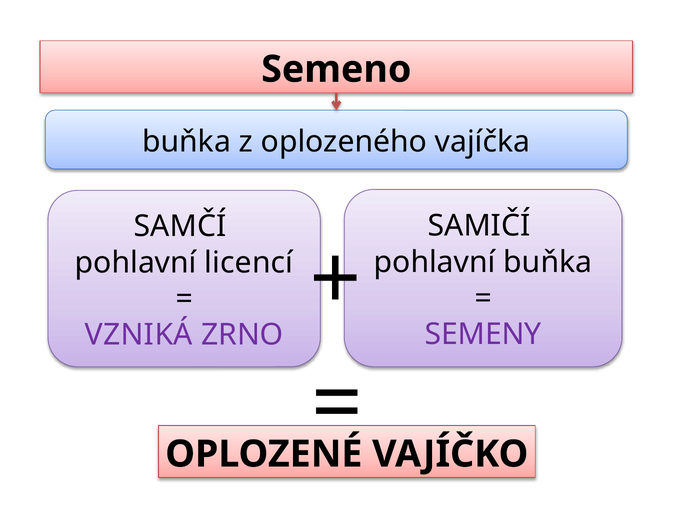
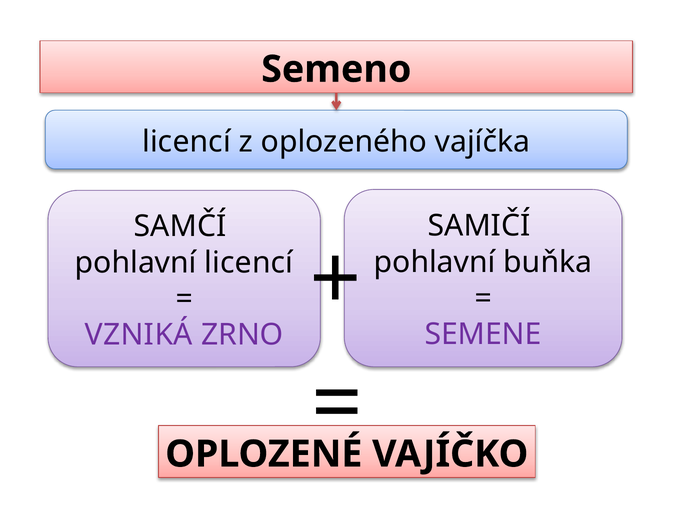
buňka at (187, 142): buňka -> licencí
SEMENY: SEMENY -> SEMENE
